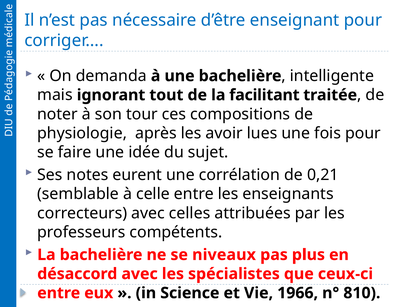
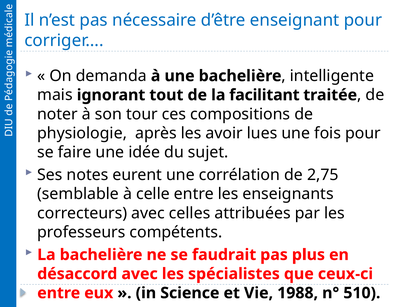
0,21: 0,21 -> 2,75
niveaux: niveaux -> faudrait
1966: 1966 -> 1988
810: 810 -> 510
